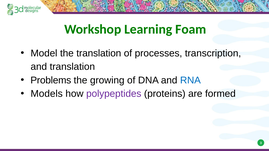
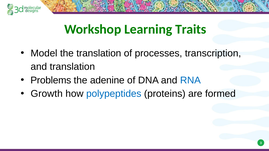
Foam: Foam -> Traits
growing: growing -> adenine
Models: Models -> Growth
polypeptides colour: purple -> blue
